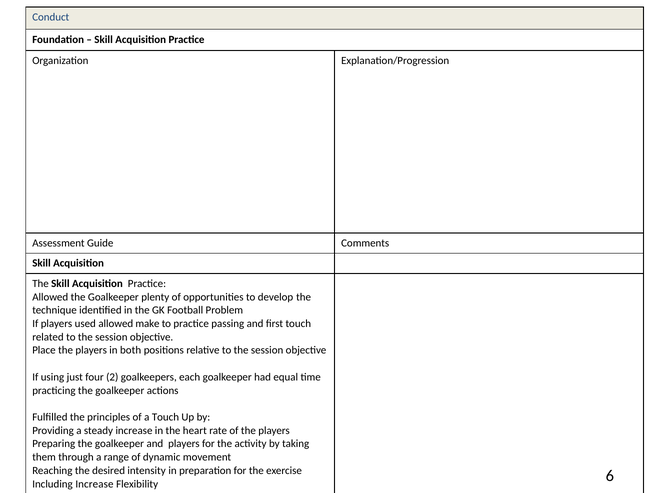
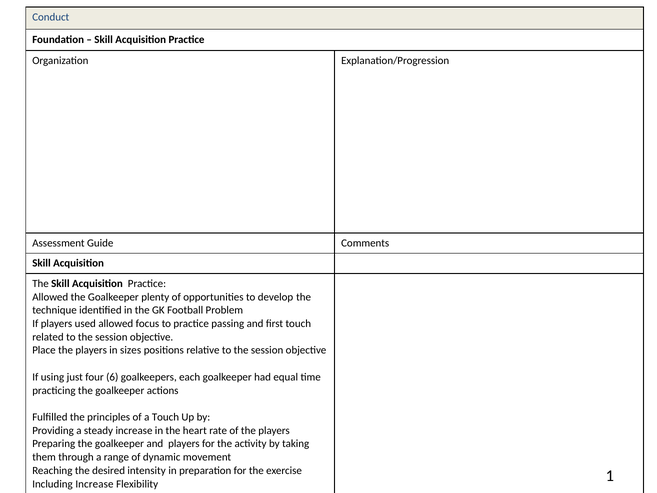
make: make -> focus
both: both -> sizes
2: 2 -> 6
6: 6 -> 1
